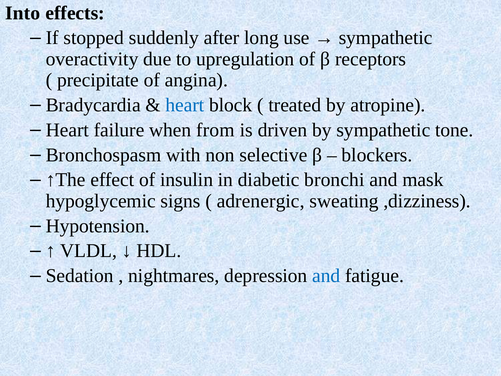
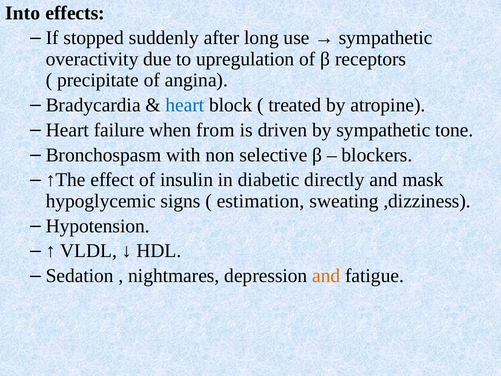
bronchi: bronchi -> directly
adrenergic: adrenergic -> estimation
and at (326, 276) colour: blue -> orange
